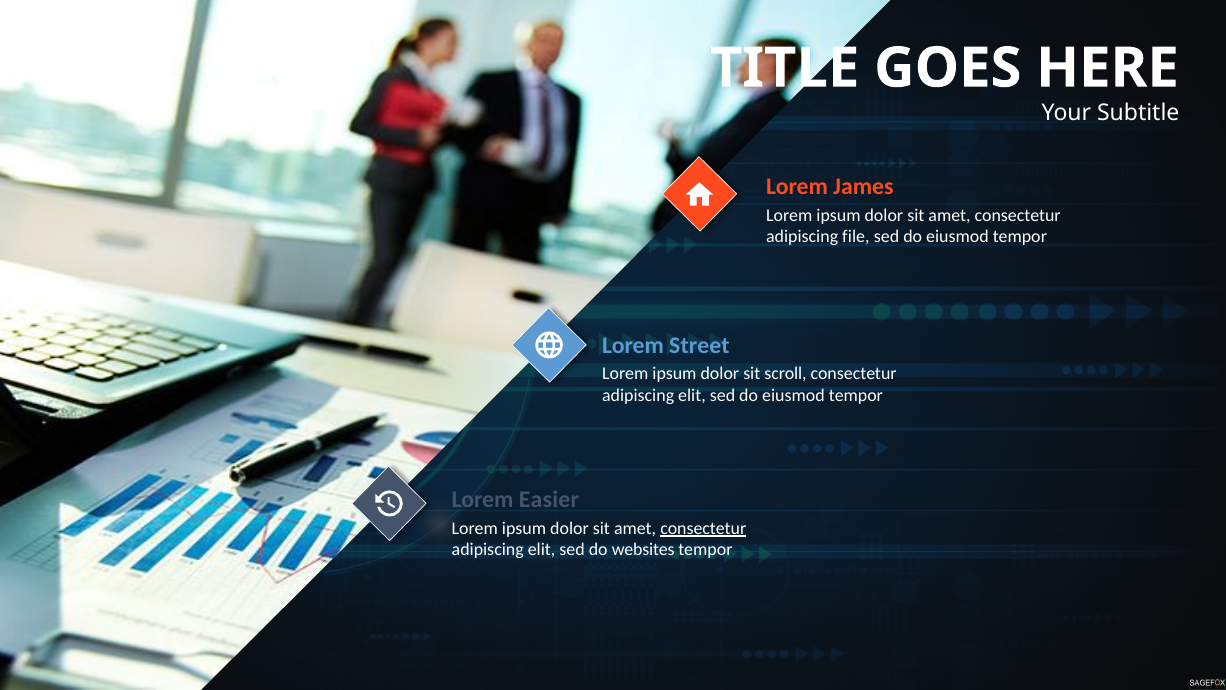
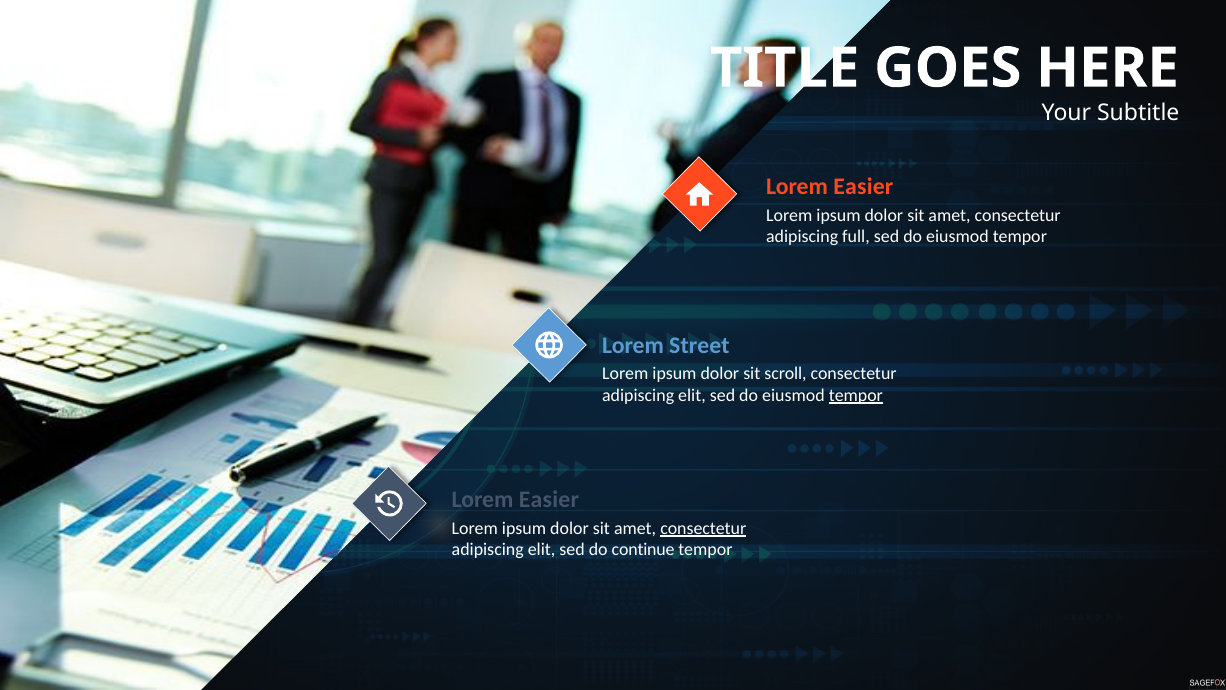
James at (863, 187): James -> Easier
file: file -> full
tempor at (856, 395) underline: none -> present
websites: websites -> continue
